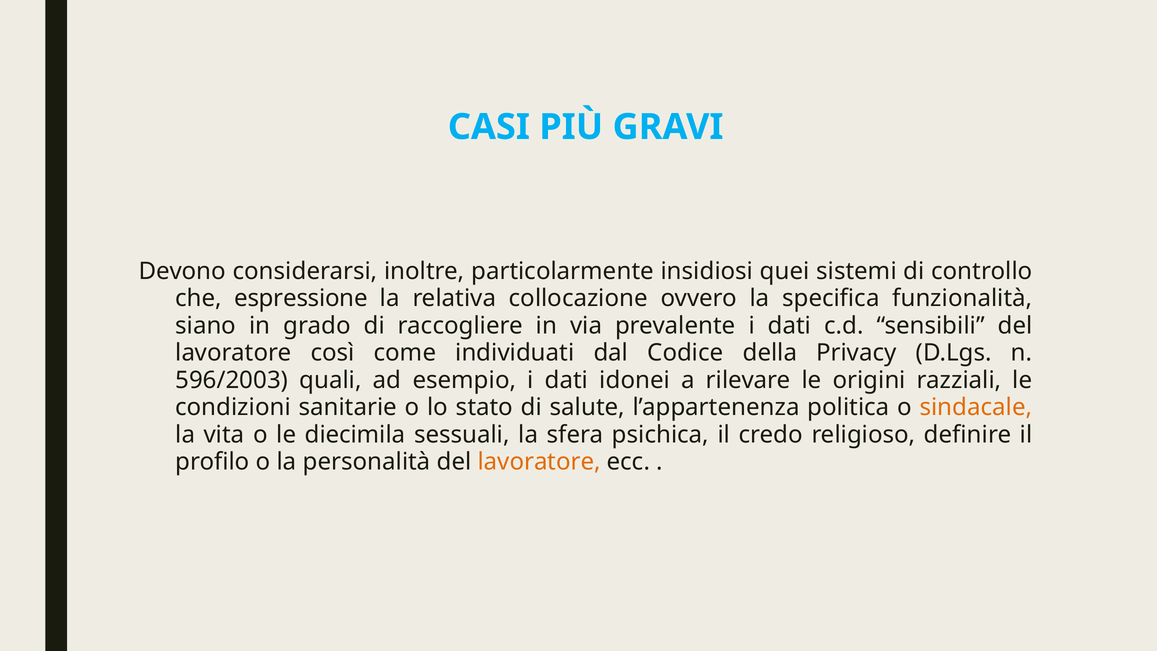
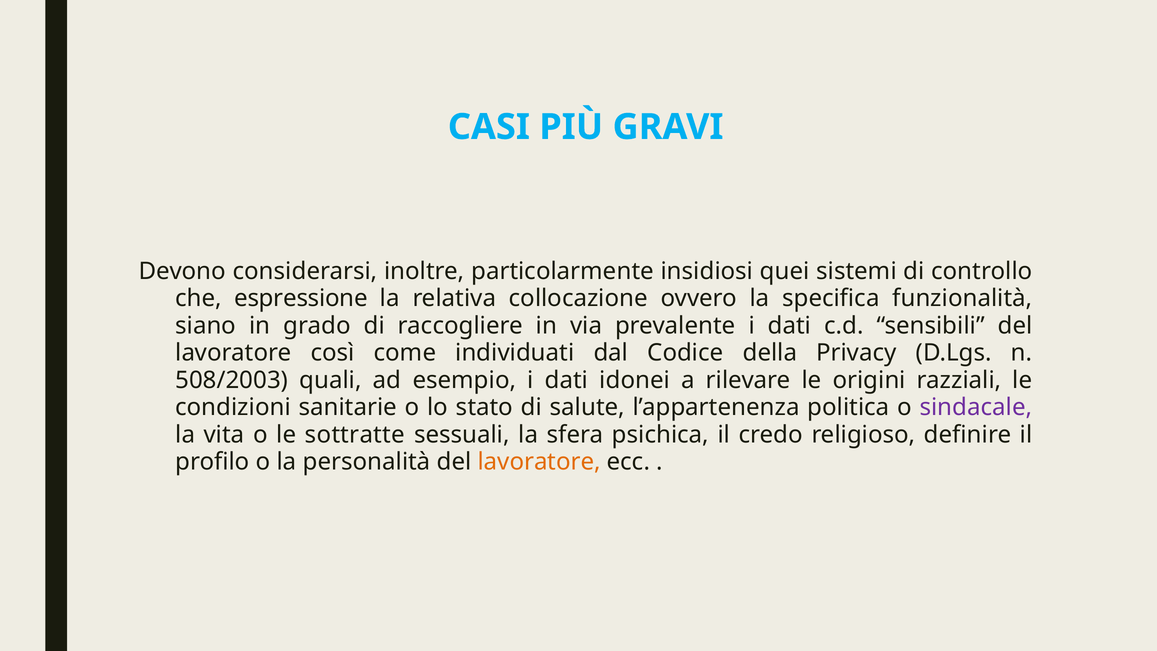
596/2003: 596/2003 -> 508/2003
sindacale colour: orange -> purple
diecimila: diecimila -> sottratte
